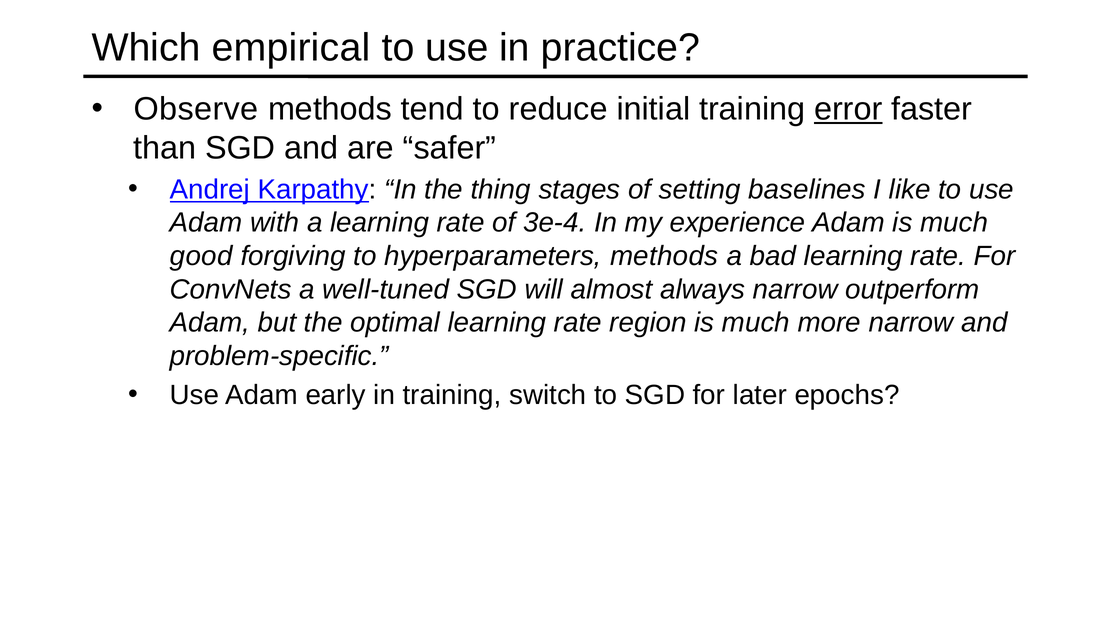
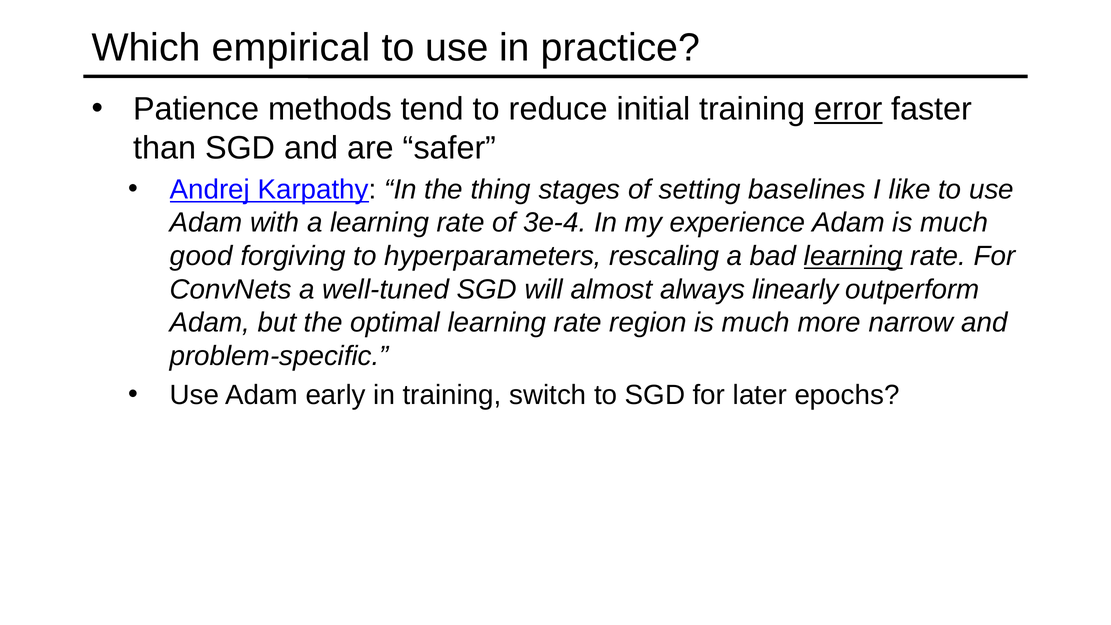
Observe: Observe -> Patience
hyperparameters methods: methods -> rescaling
learning at (853, 256) underline: none -> present
always narrow: narrow -> linearly
